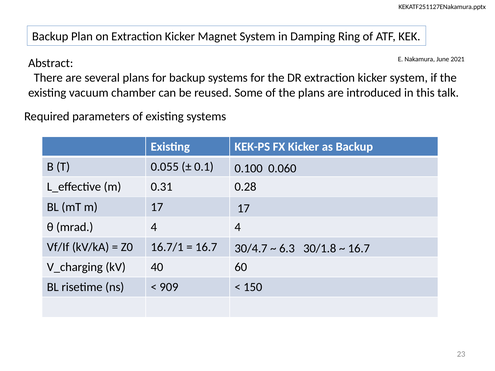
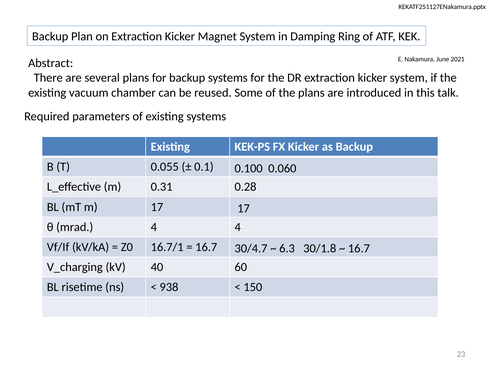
909: 909 -> 938
